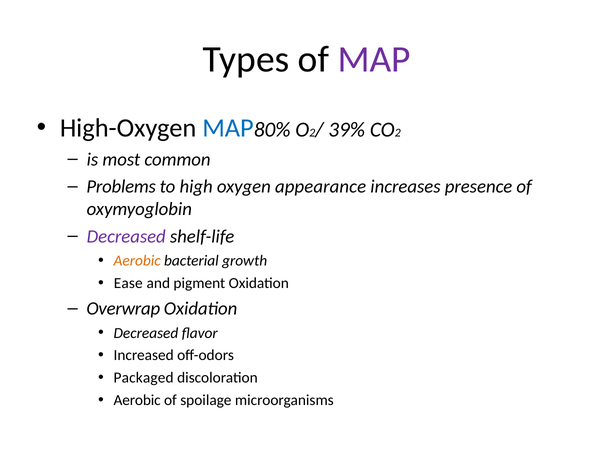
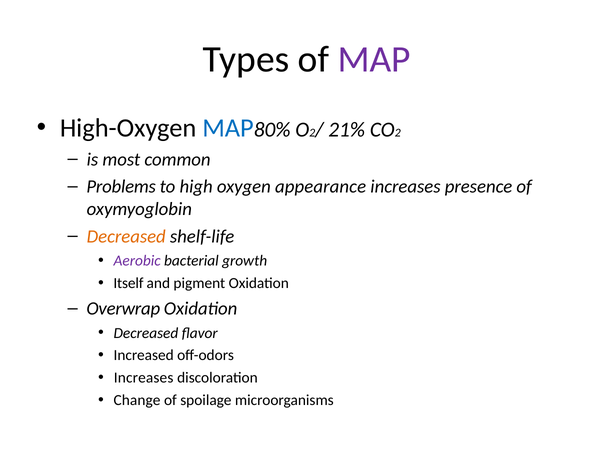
39%: 39% -> 21%
Decreased at (126, 237) colour: purple -> orange
Aerobic at (137, 261) colour: orange -> purple
Ease: Ease -> Itself
Packaged at (144, 378): Packaged -> Increases
Aerobic at (137, 401): Aerobic -> Change
